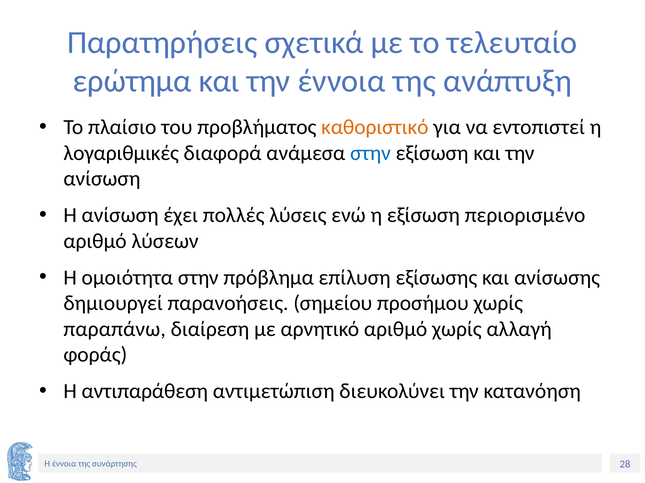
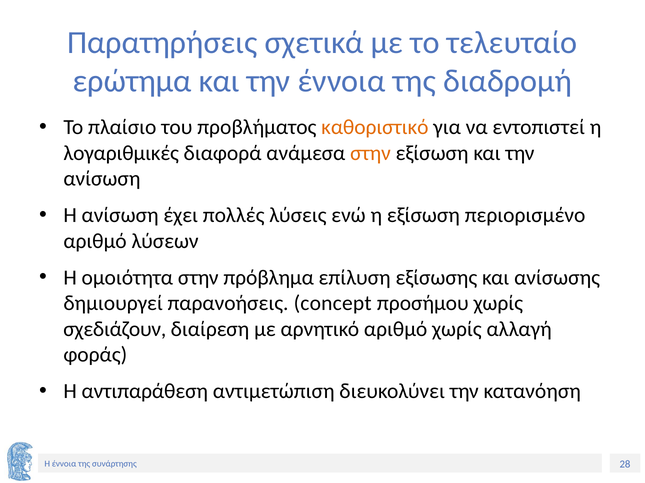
ανάπτυξη: ανάπτυξη -> διαδρομή
στην at (370, 153) colour: blue -> orange
σημείου: σημείου -> concept
παραπάνω: παραπάνω -> σχεδιάζουν
